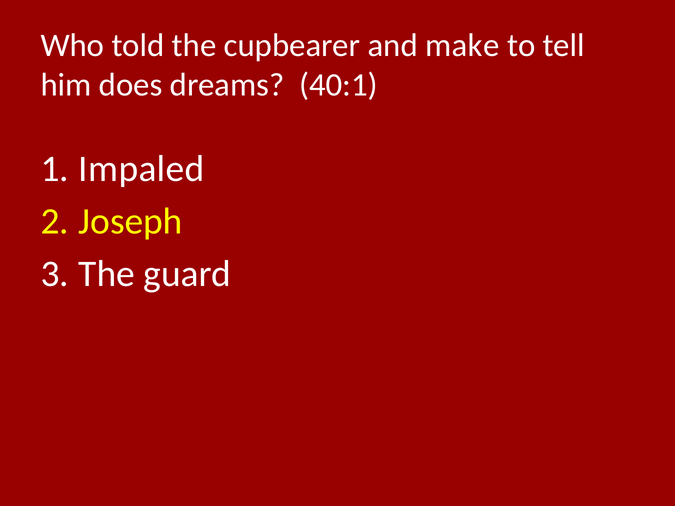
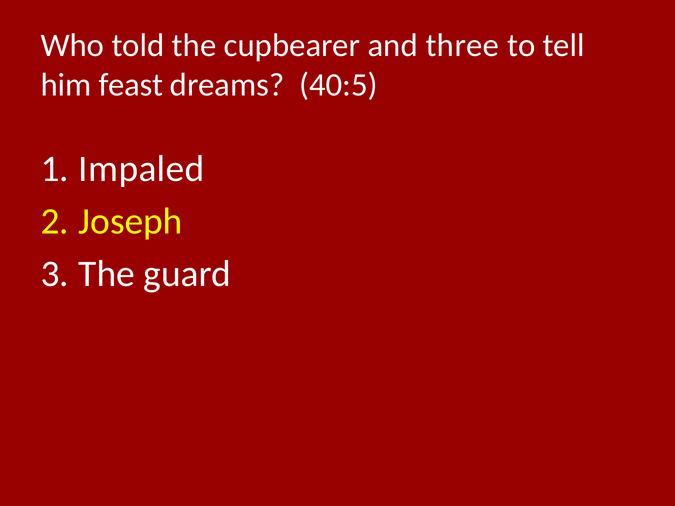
make: make -> three
does: does -> feast
40:1: 40:1 -> 40:5
